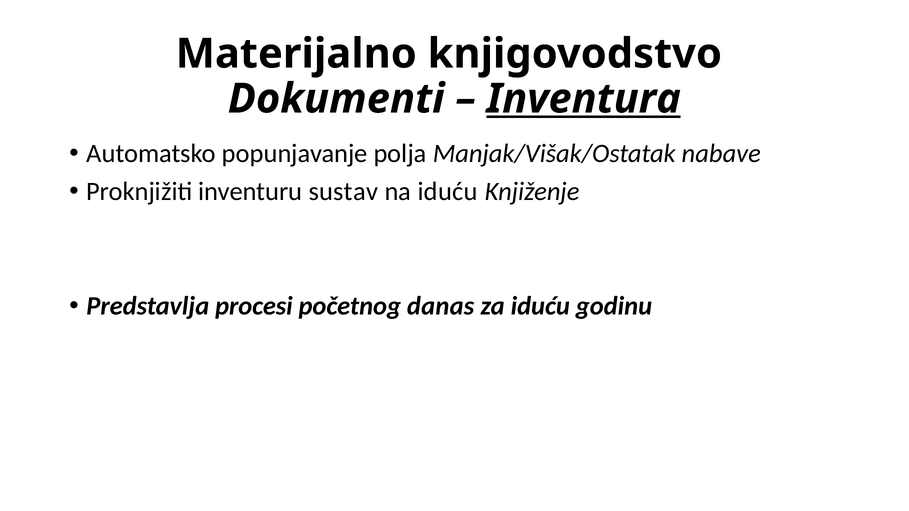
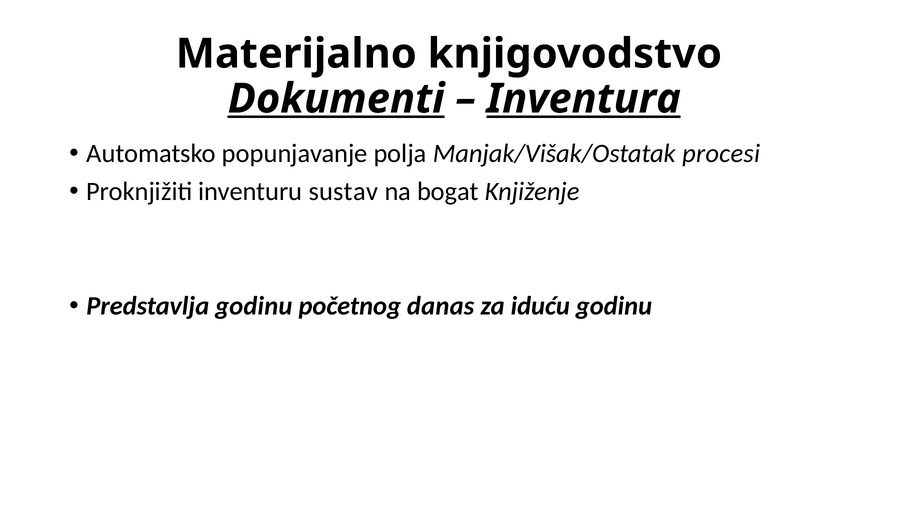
Dokumenti underline: none -> present
nabave: nabave -> procesi
na iduću: iduću -> bogat
Predstavlja procesi: procesi -> godinu
